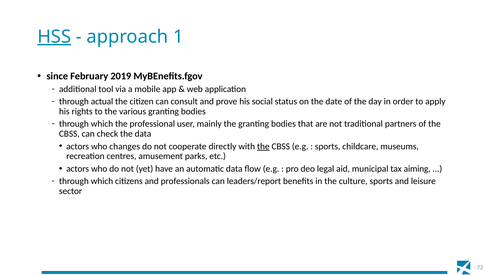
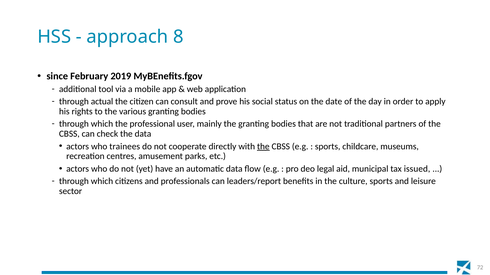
HSS underline: present -> none
1: 1 -> 8
changes: changes -> trainees
aiming: aiming -> issued
